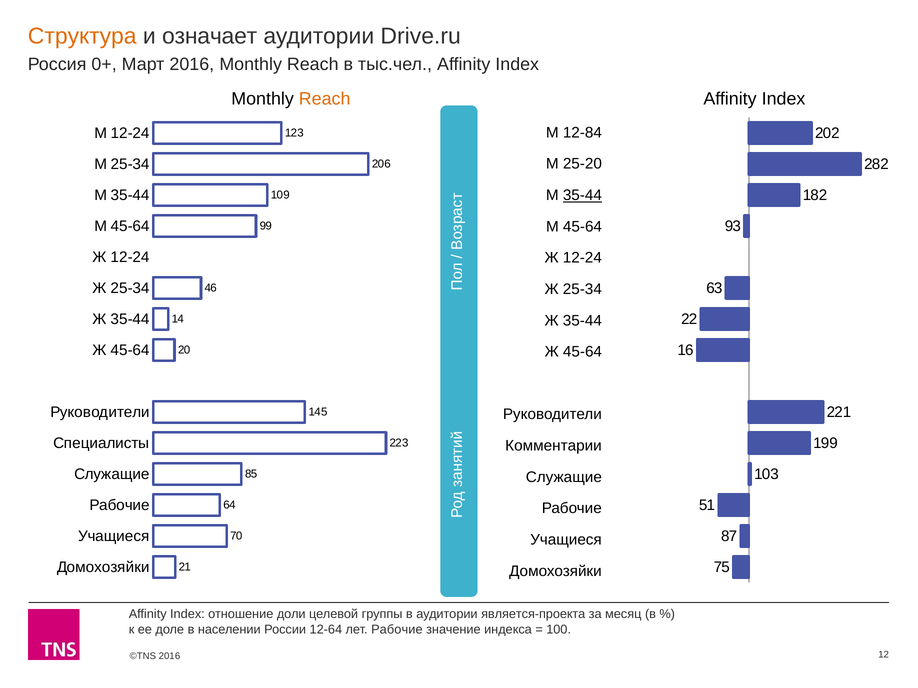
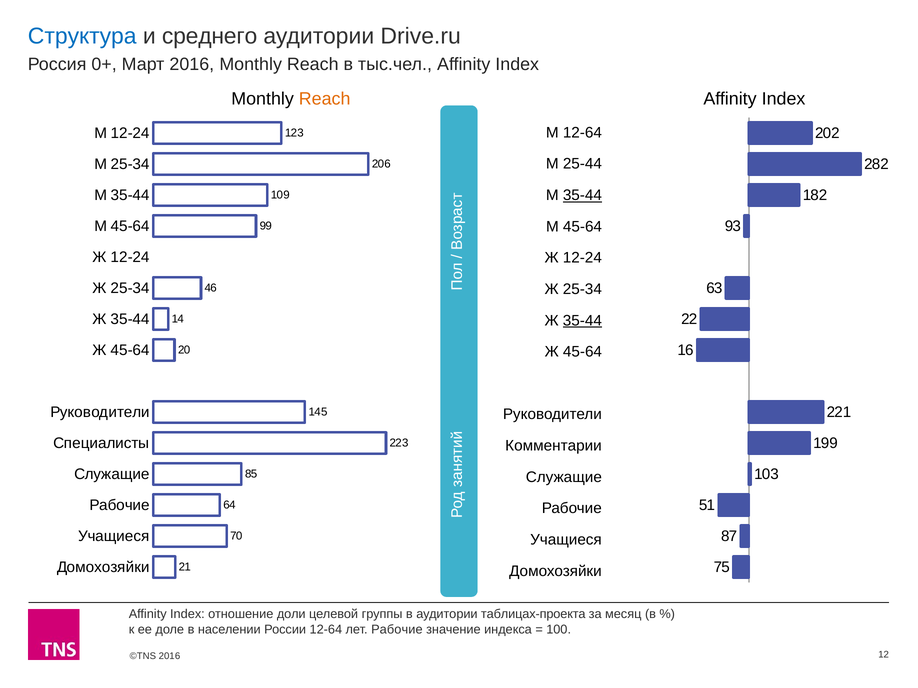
Структура colour: orange -> blue
означает: означает -> среднего
М 12-84: 12-84 -> 12-64
25-20: 25-20 -> 25-44
35-44 at (582, 321) underline: none -> present
является-проекта: является-проекта -> таблицах-проекта
